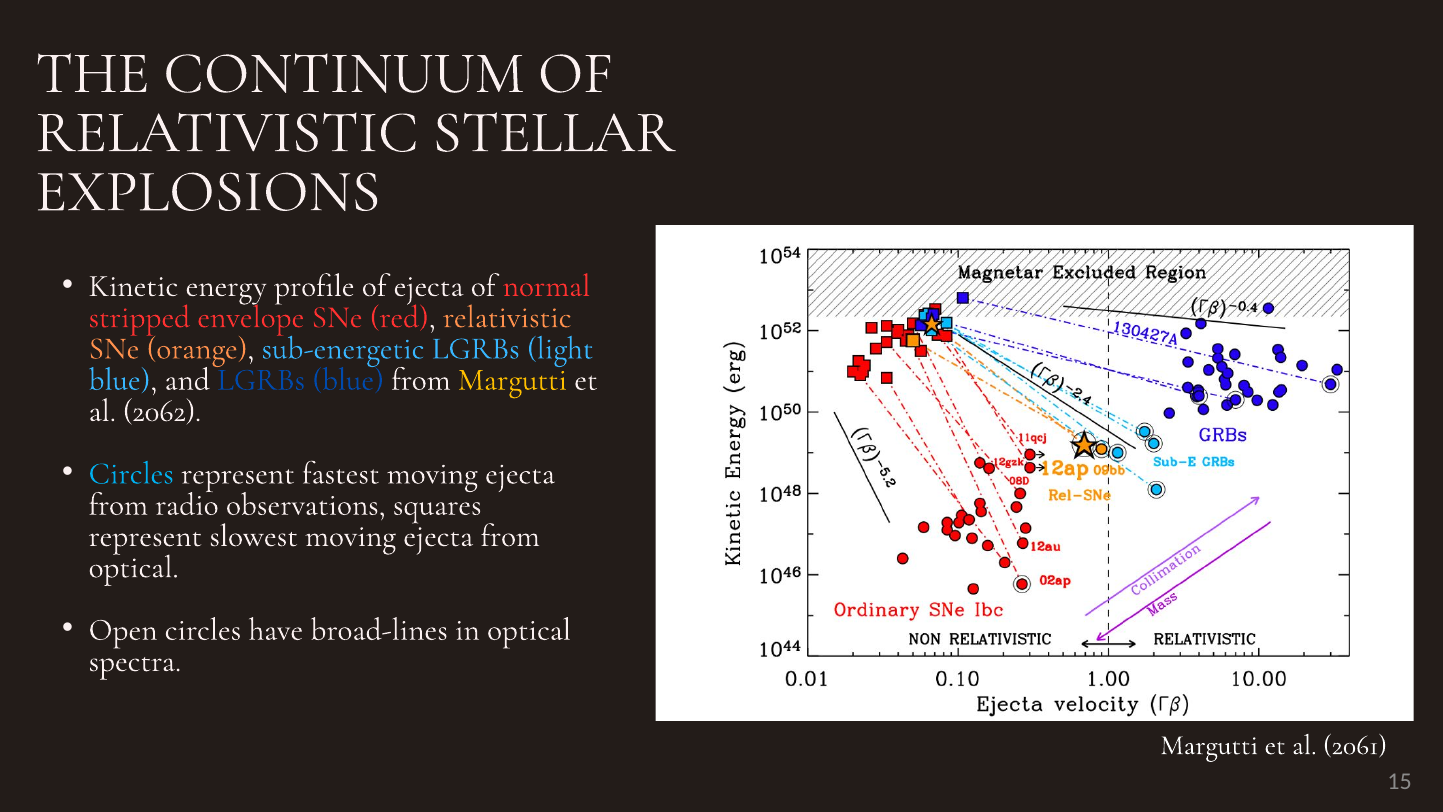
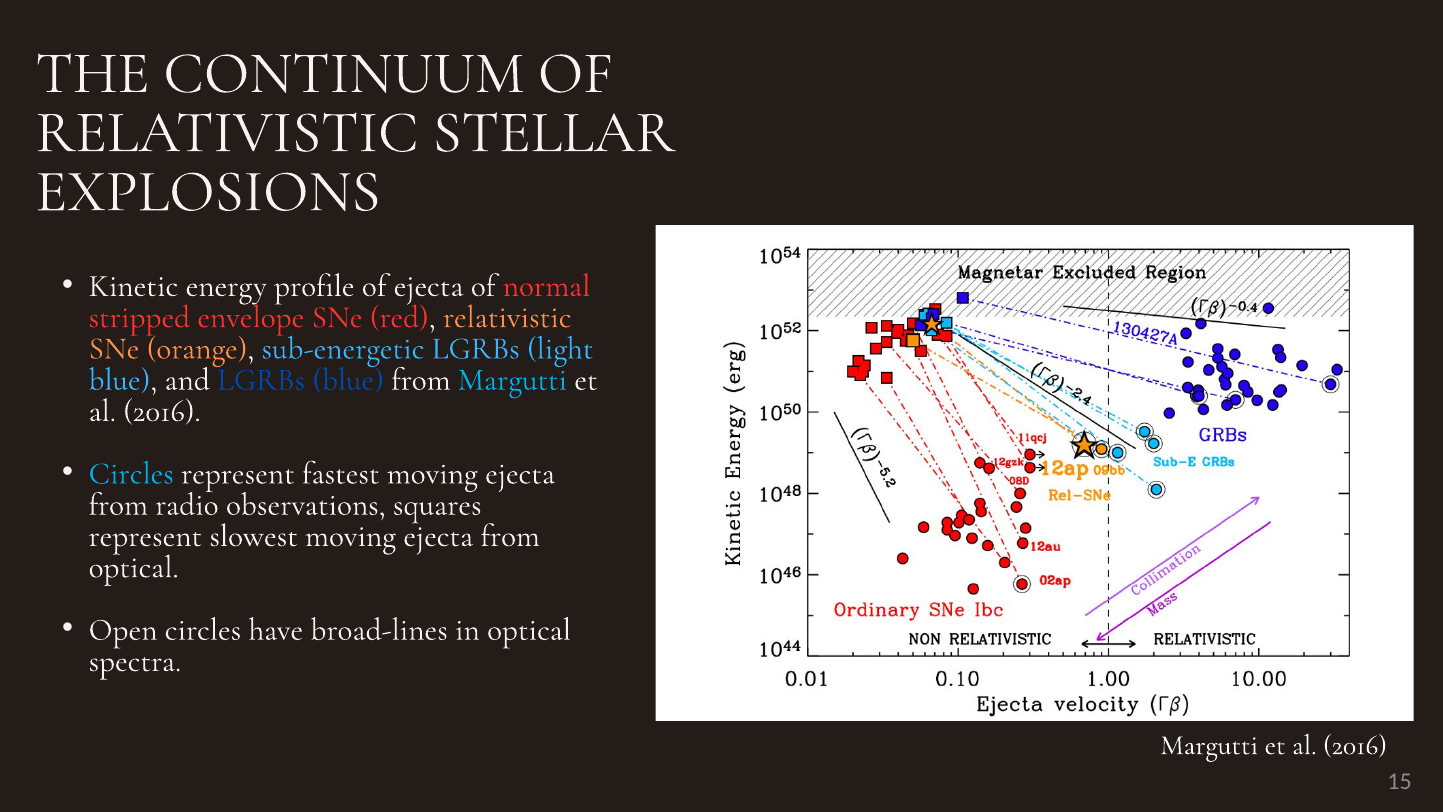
Margutti at (512, 379) colour: yellow -> light blue
2062 at (162, 410): 2062 -> 2016
2061 at (1355, 745): 2061 -> 2016
